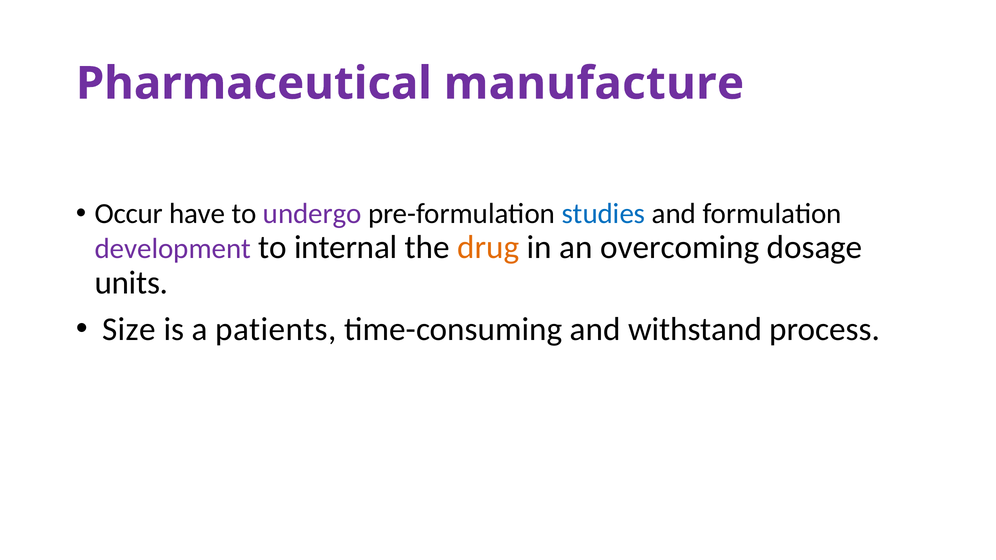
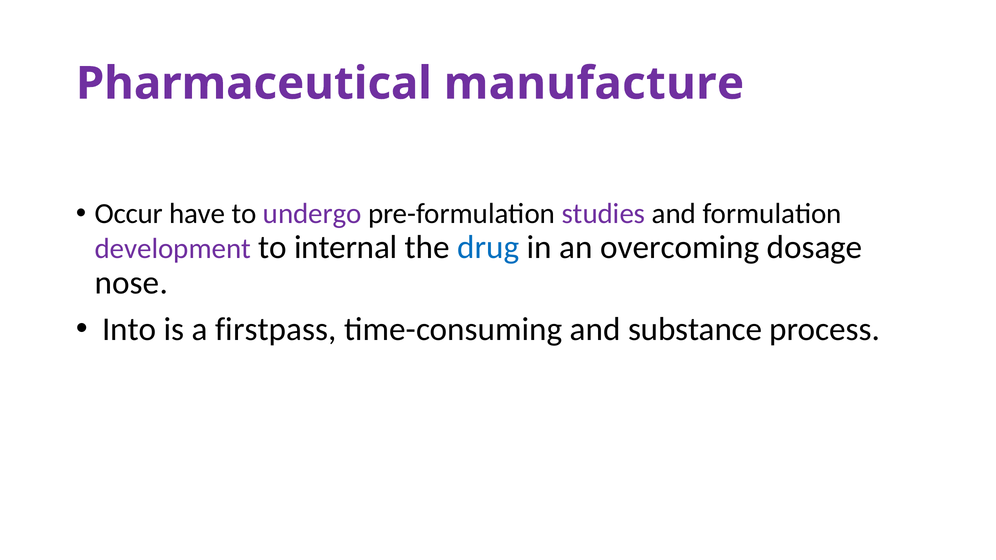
studies colour: blue -> purple
drug colour: orange -> blue
units: units -> nose
Size: Size -> Into
patients: patients -> firstpass
withstand: withstand -> substance
